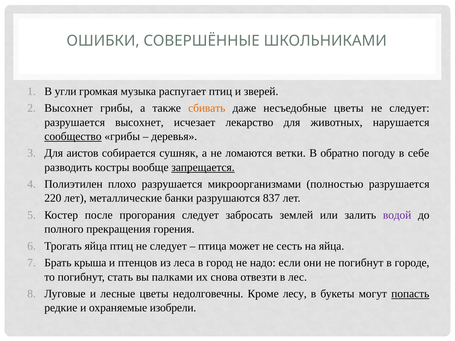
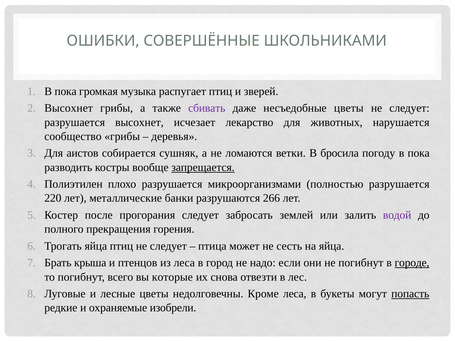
угли at (66, 91): угли -> пока
сбивать colour: orange -> purple
сообщество underline: present -> none
обратно: обратно -> бросила
погоду в себе: себе -> пока
837: 837 -> 266
городе underline: none -> present
стать: стать -> всего
палками: палками -> которые
Кроме лесу: лесу -> леса
